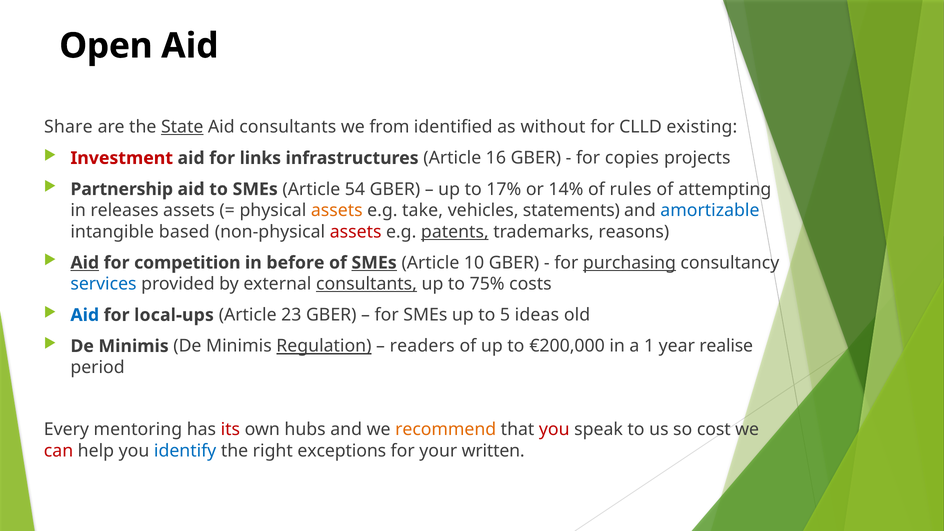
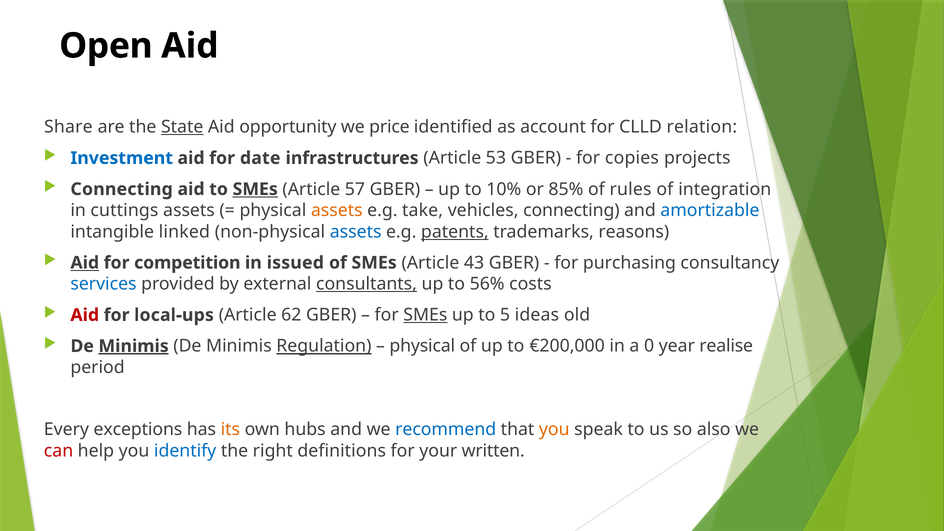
Aid consultants: consultants -> opportunity
from: from -> price
without: without -> account
existing: existing -> relation
Investment colour: red -> blue
links: links -> date
16: 16 -> 53
Partnership at (122, 189): Partnership -> Connecting
SMEs at (255, 189) underline: none -> present
54: 54 -> 57
17%: 17% -> 10%
14%: 14% -> 85%
attempting: attempting -> integration
releases: releases -> cuttings
vehicles statements: statements -> connecting
based: based -> linked
assets at (356, 232) colour: red -> blue
before: before -> issued
SMEs at (374, 263) underline: present -> none
10: 10 -> 43
purchasing underline: present -> none
75%: 75% -> 56%
Aid at (85, 315) colour: blue -> red
23: 23 -> 62
SMEs at (425, 315) underline: none -> present
Minimis at (134, 346) underline: none -> present
readers at (422, 346): readers -> physical
1: 1 -> 0
mentoring: mentoring -> exceptions
its colour: red -> orange
recommend colour: orange -> blue
you at (554, 430) colour: red -> orange
cost: cost -> also
exceptions: exceptions -> definitions
